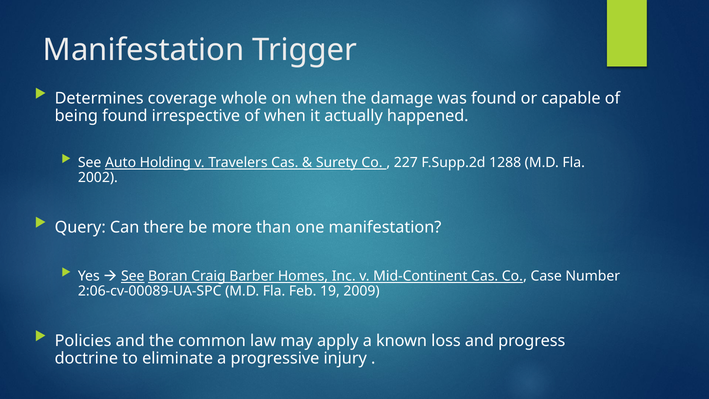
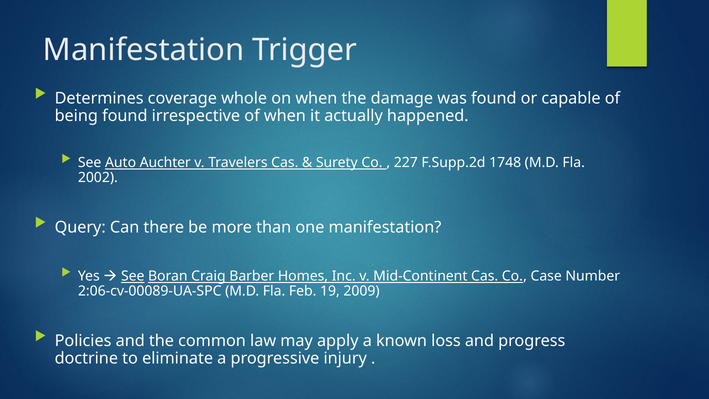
Holding: Holding -> Auchter
1288: 1288 -> 1748
